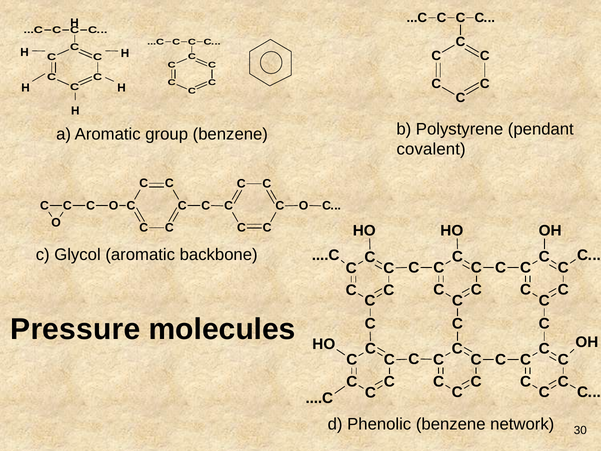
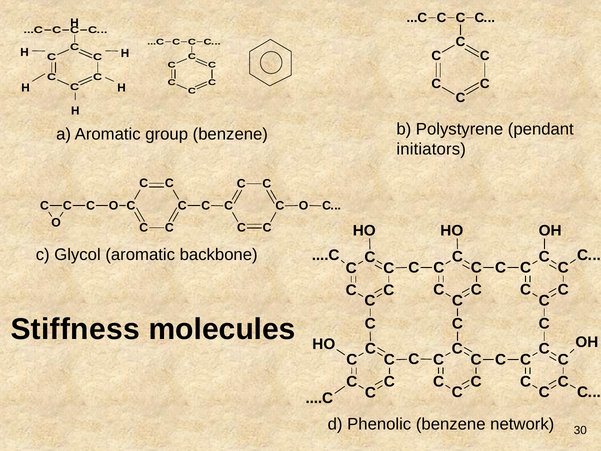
covalent: covalent -> initiators
Pressure: Pressure -> Stiffness
